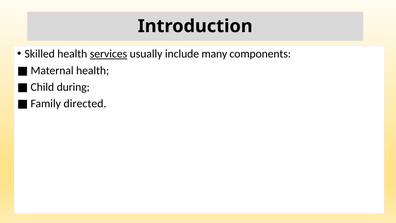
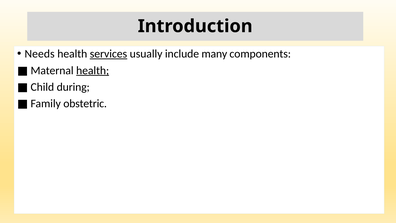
Skilled: Skilled -> Needs
health at (93, 70) underline: none -> present
directed: directed -> obstetric
